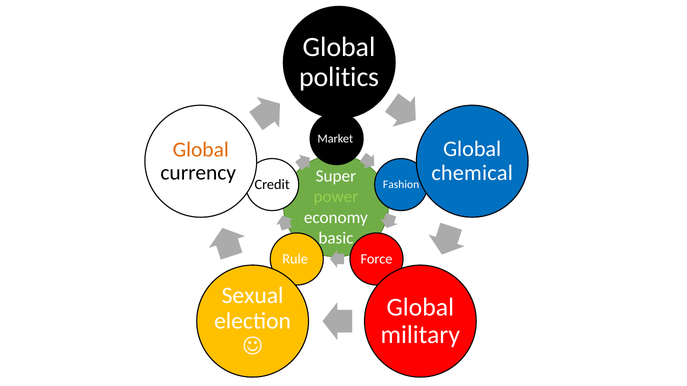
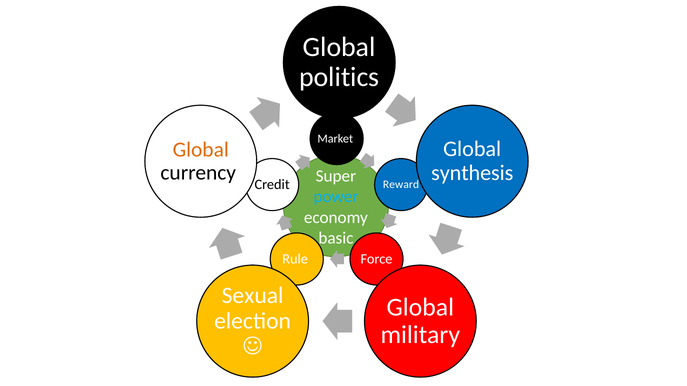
chemical: chemical -> synthesis
Fashion: Fashion -> Reward
power colour: light green -> light blue
